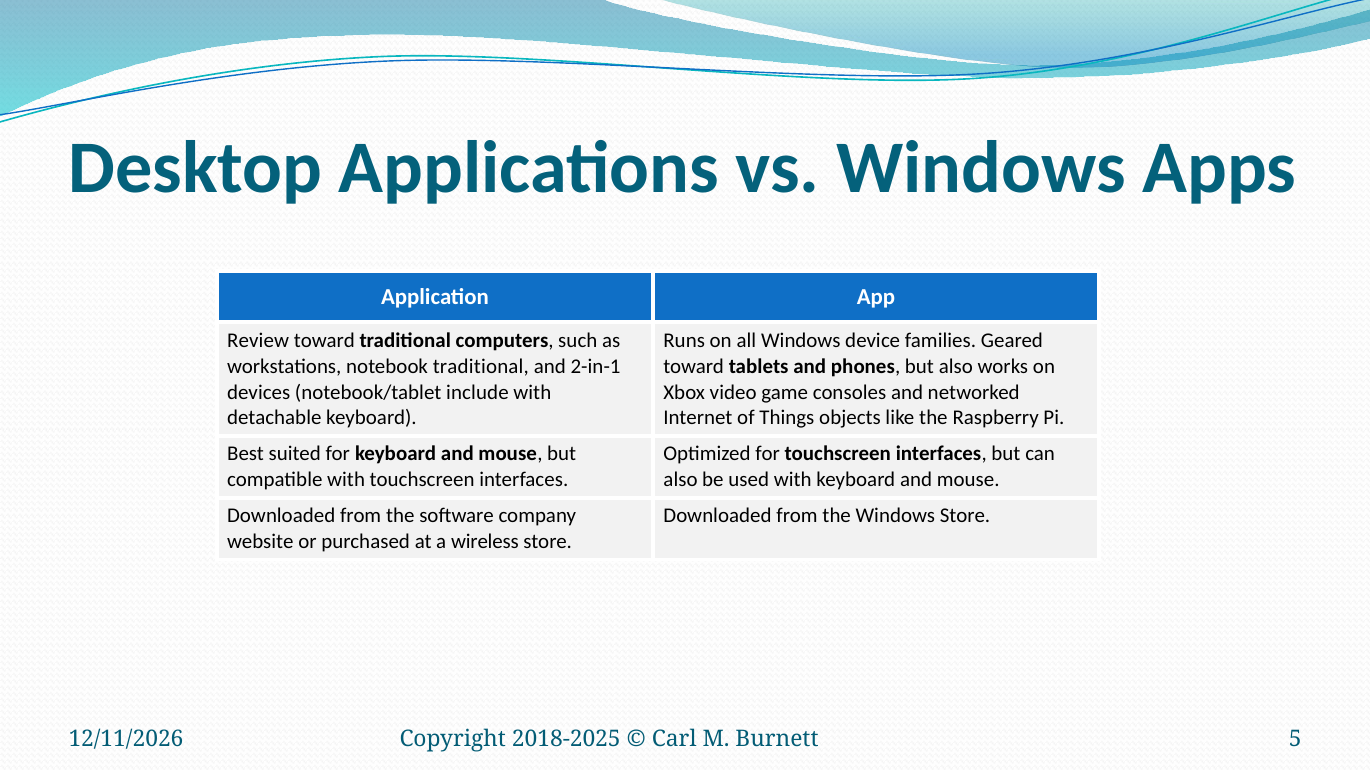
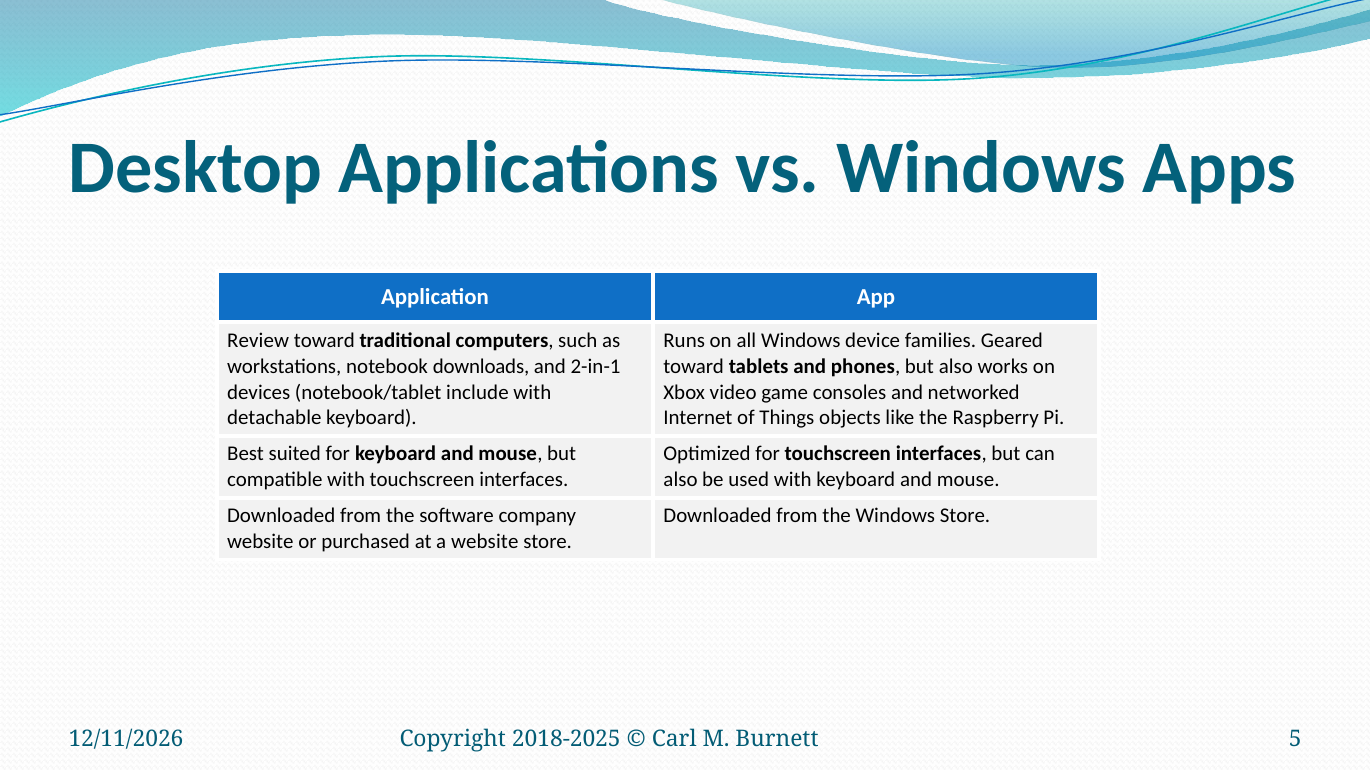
notebook traditional: traditional -> downloads
a wireless: wireless -> website
